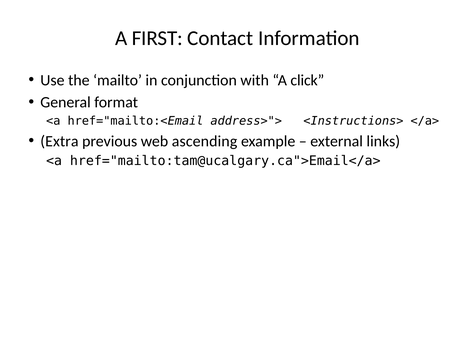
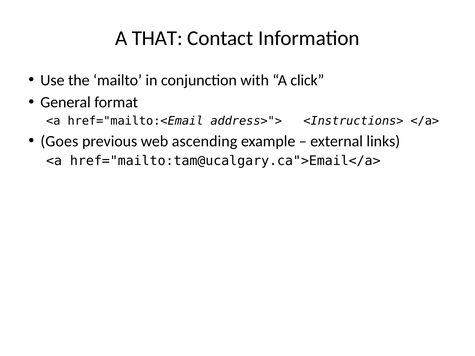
FIRST: FIRST -> THAT
Extra: Extra -> Goes
